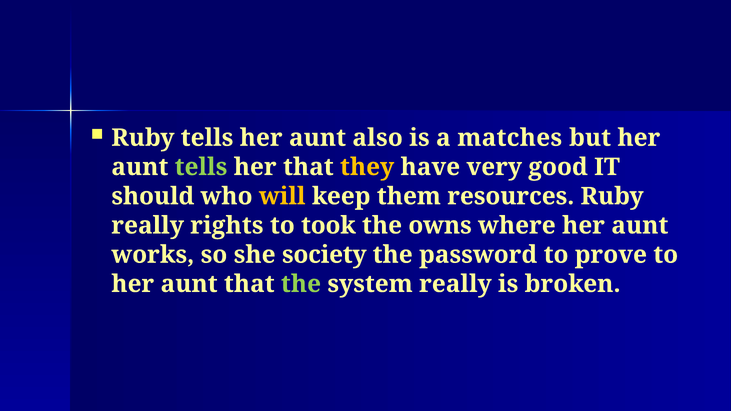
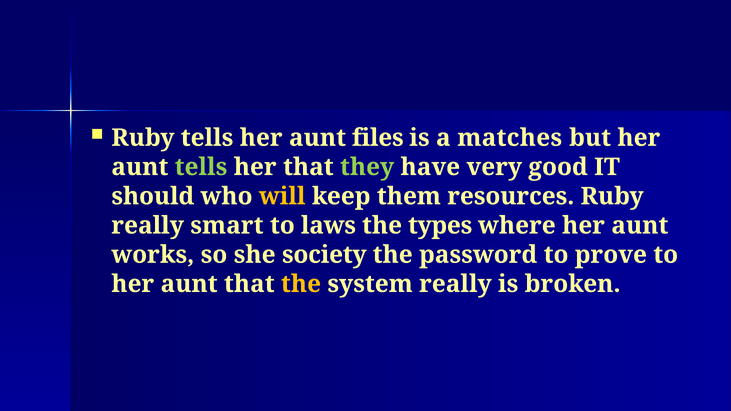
also: also -> files
they colour: yellow -> light green
rights: rights -> smart
took: took -> laws
owns: owns -> types
the at (301, 284) colour: light green -> yellow
